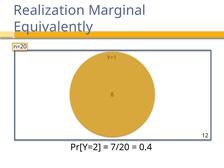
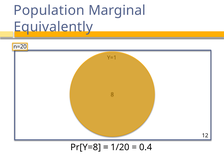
Realization: Realization -> Population
Pr[Y=2: Pr[Y=2 -> Pr[Y=8
7/20: 7/20 -> 1/20
